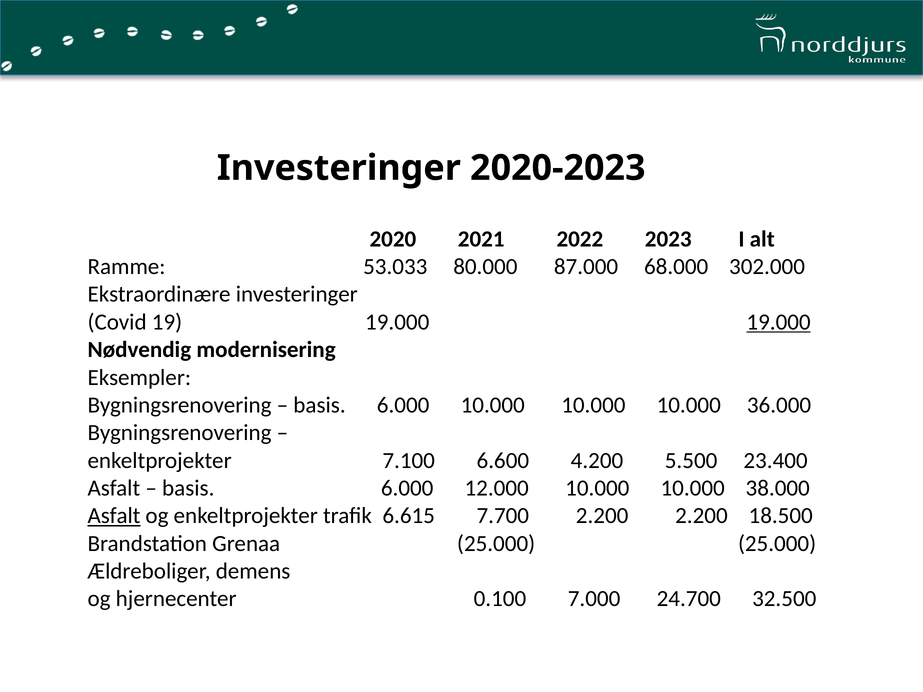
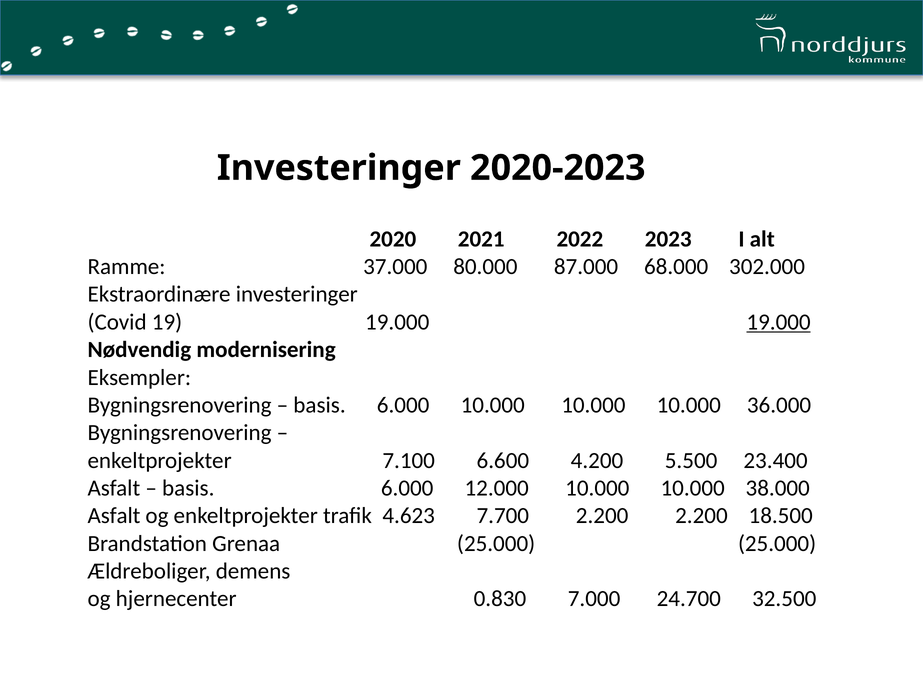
53.033: 53.033 -> 37.000
Asfalt at (114, 516) underline: present -> none
6.615: 6.615 -> 4.623
0.100: 0.100 -> 0.830
